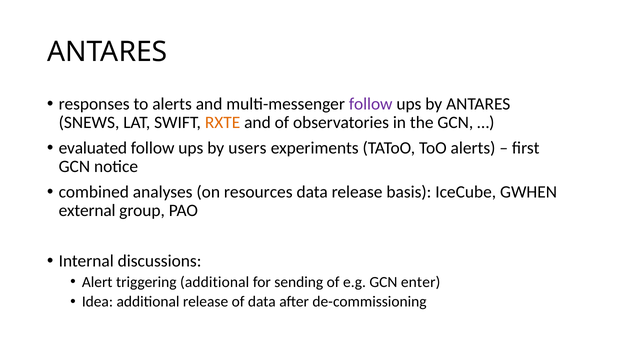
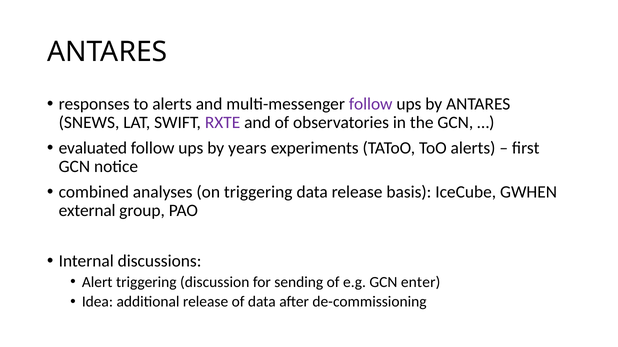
RXTE colour: orange -> purple
users: users -> years
on resources: resources -> triggering
triggering additional: additional -> discussion
